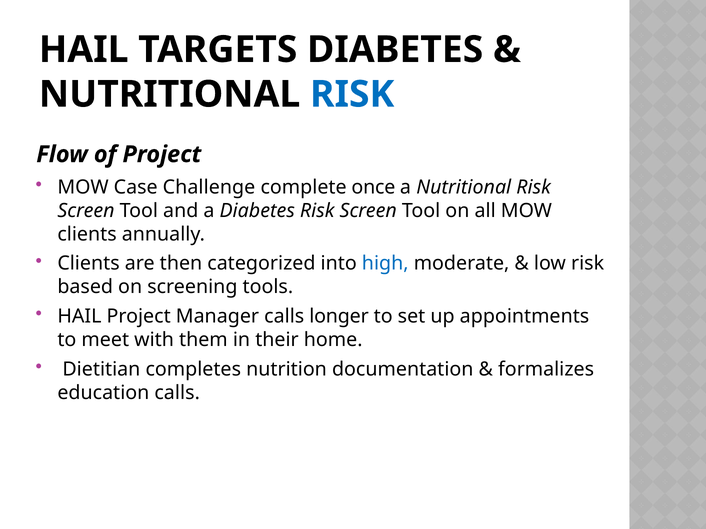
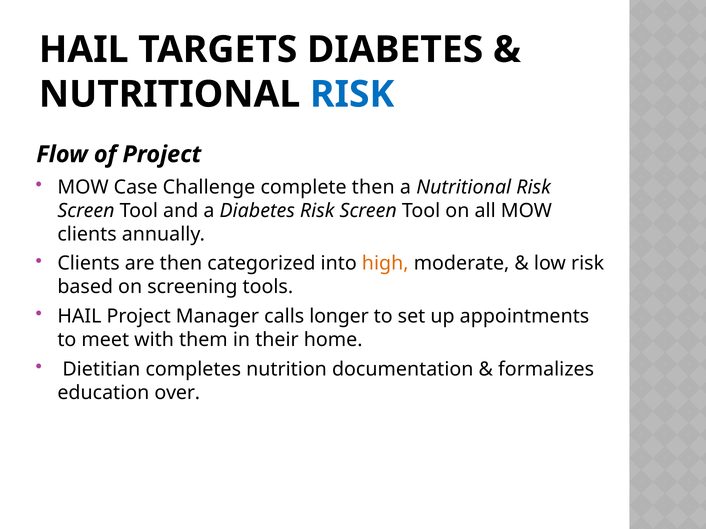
complete once: once -> then
high colour: blue -> orange
education calls: calls -> over
